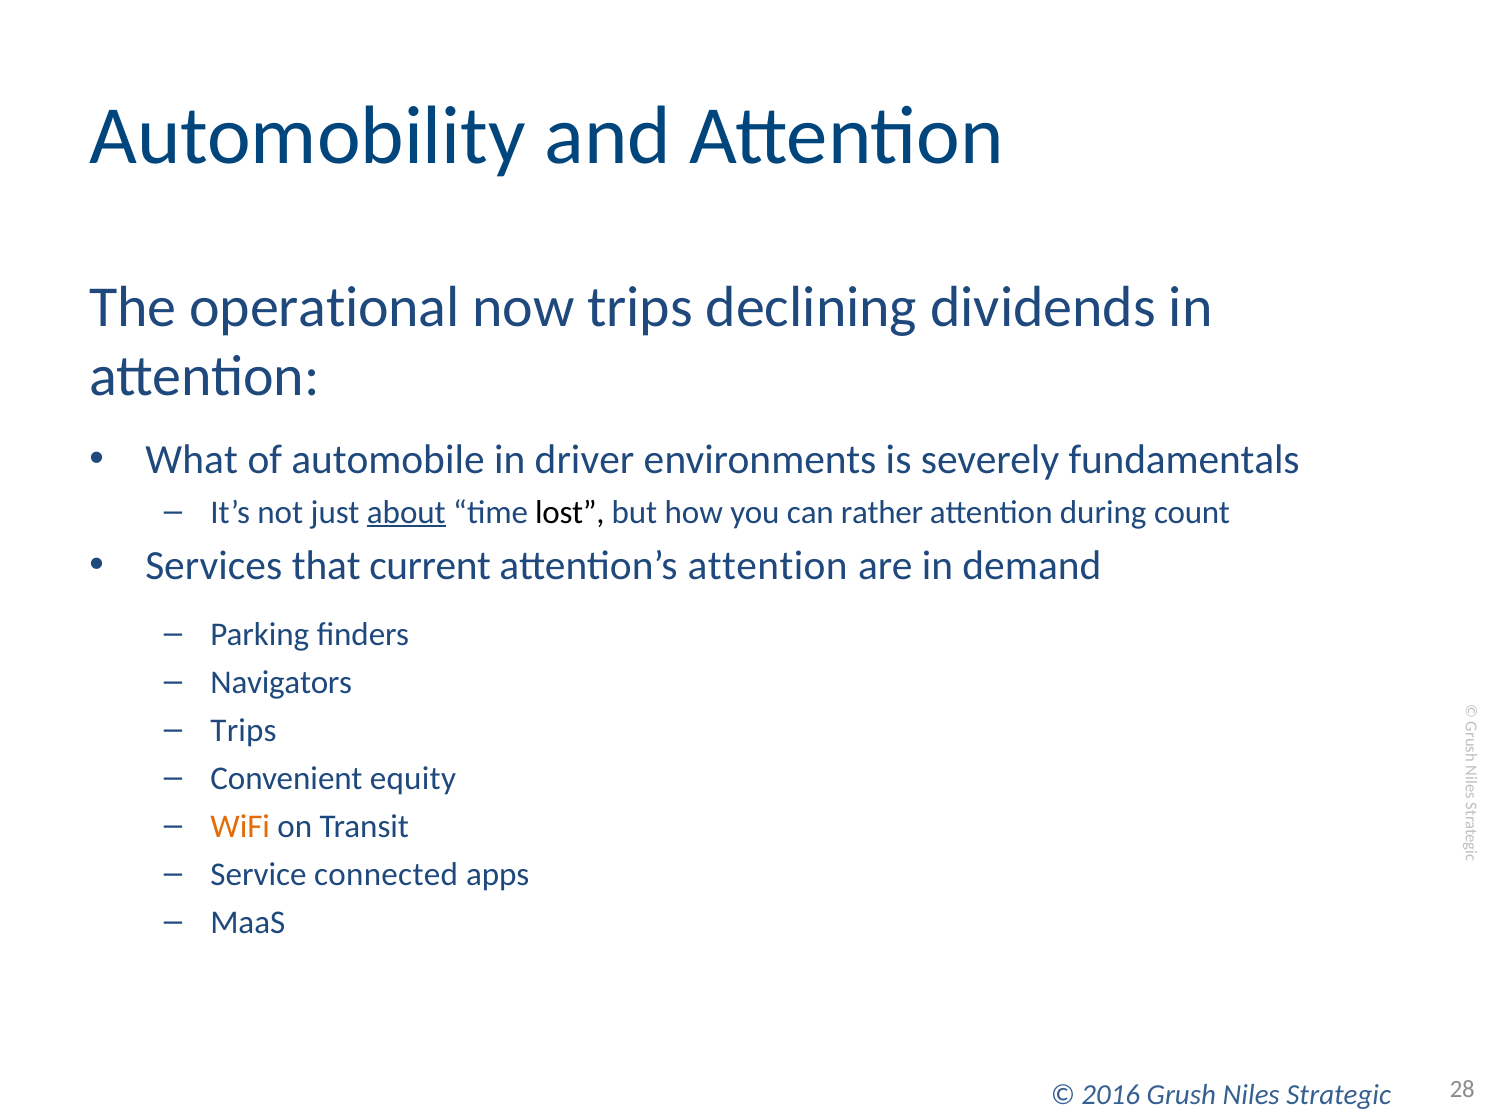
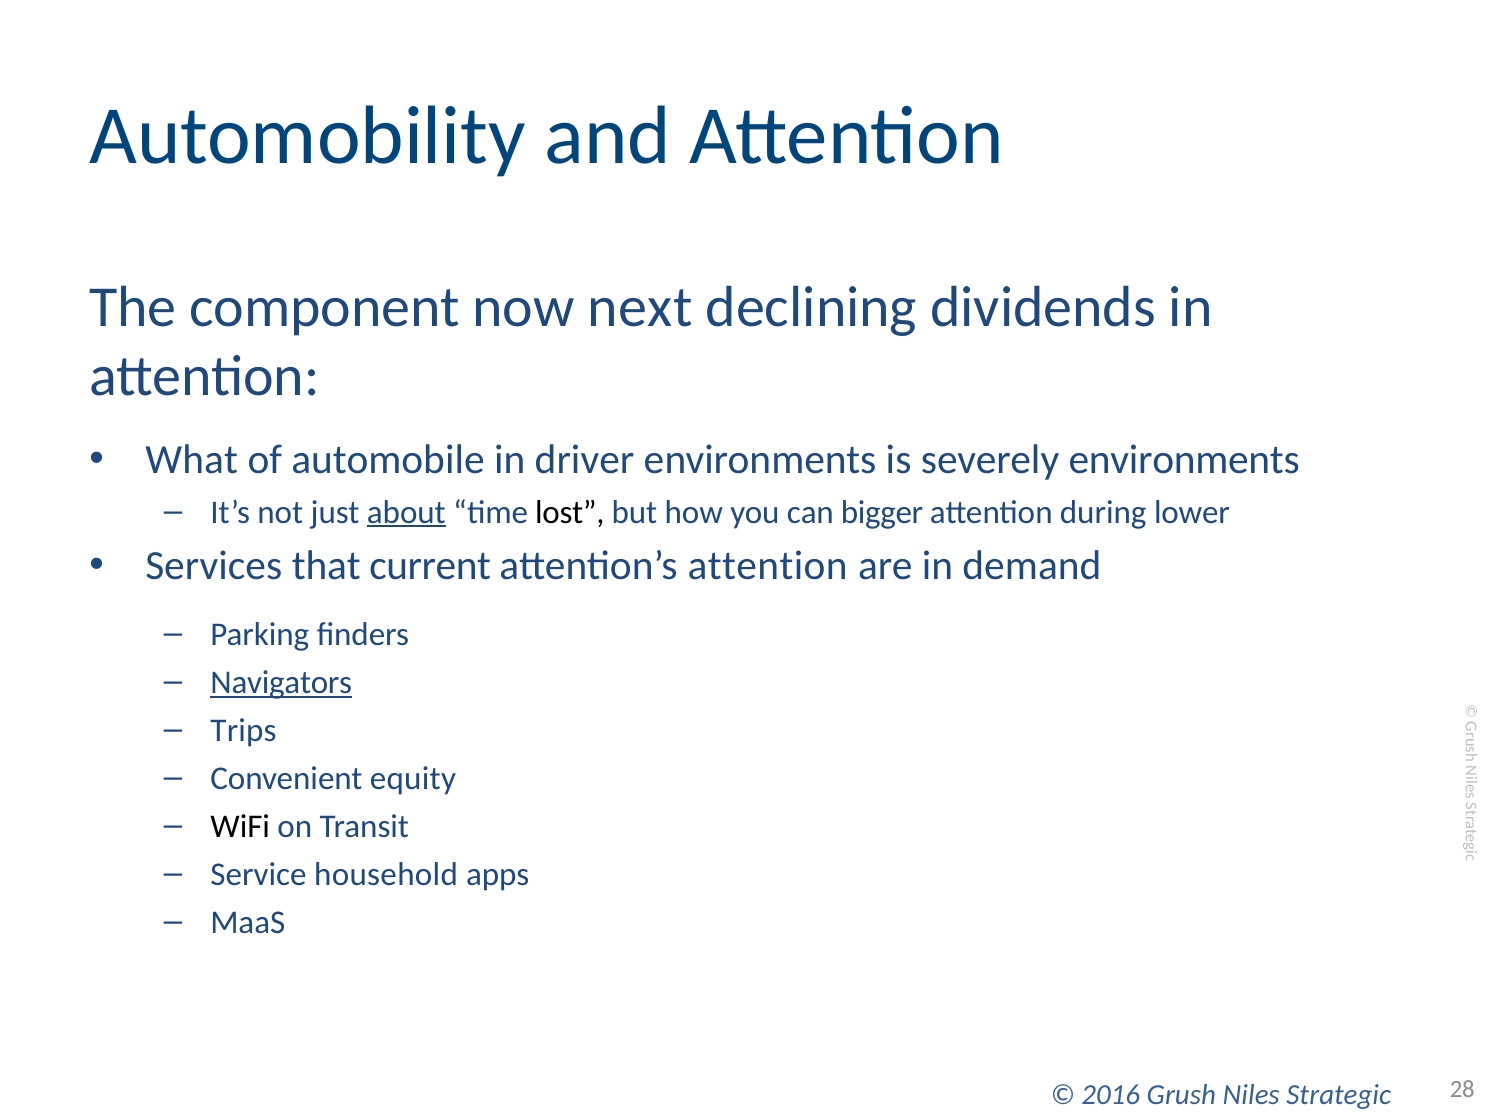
operational: operational -> component
now trips: trips -> next
severely fundamentals: fundamentals -> environments
rather: rather -> bigger
count: count -> lower
Navigators underline: none -> present
WiFi colour: orange -> black
connected: connected -> household
